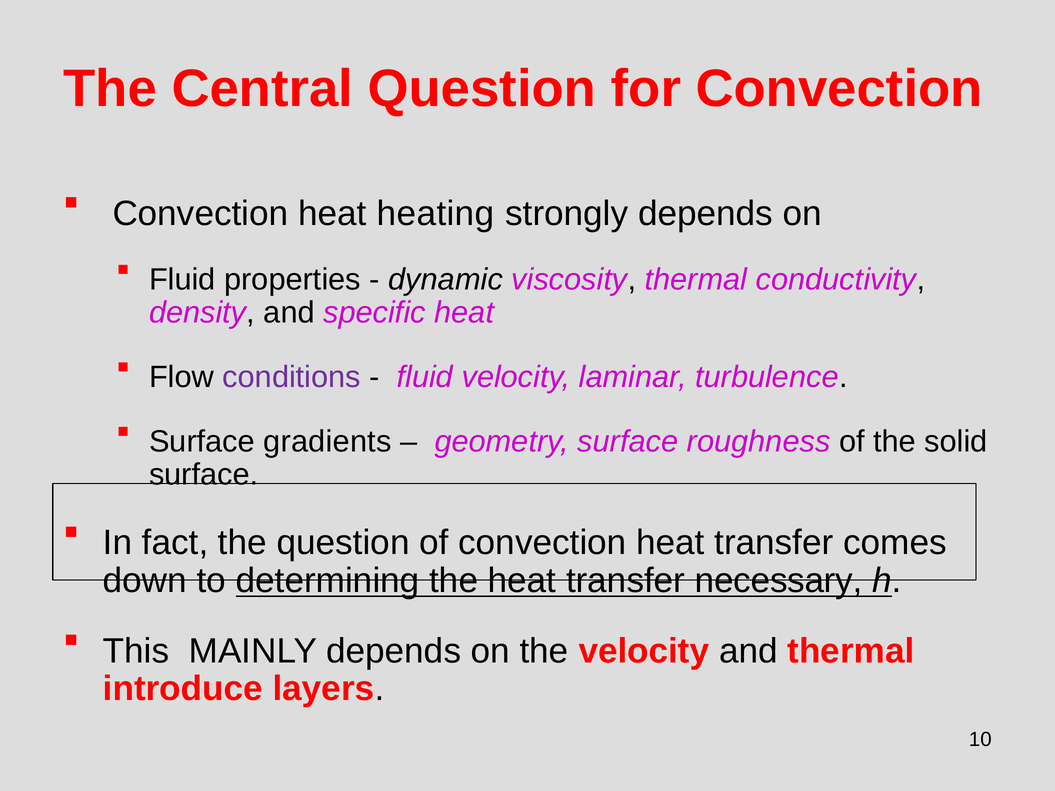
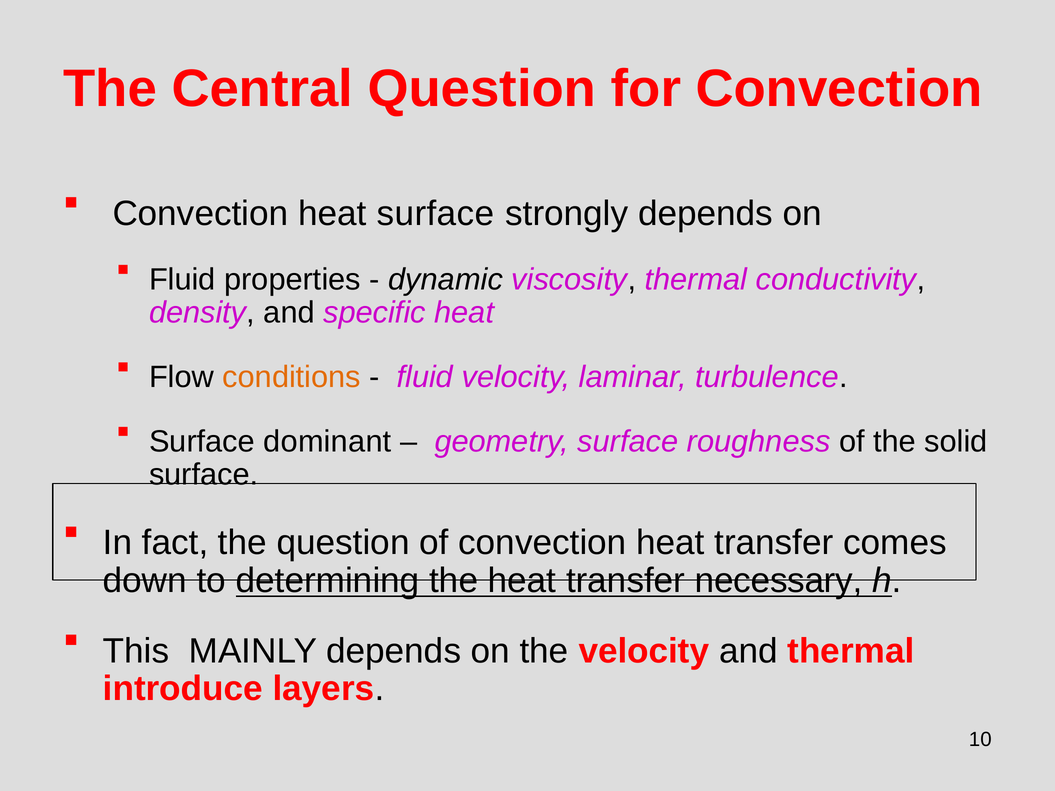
heat heating: heating -> surface
conditions colour: purple -> orange
gradients: gradients -> dominant
